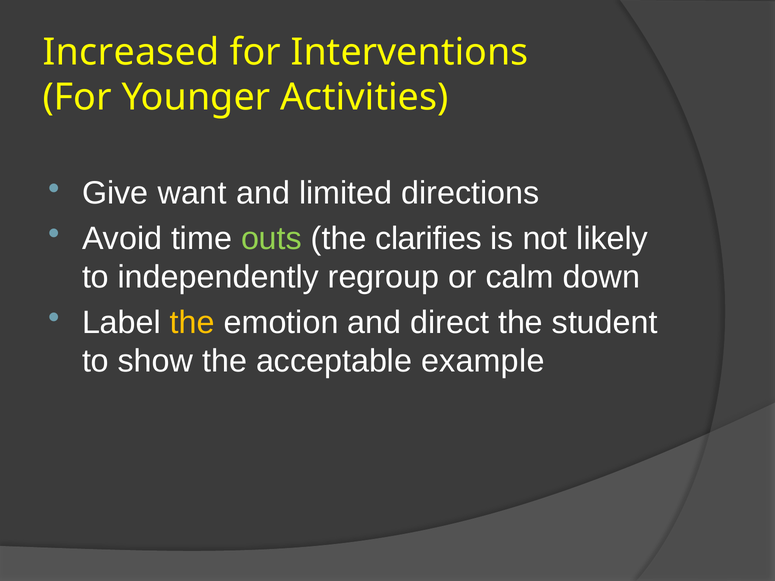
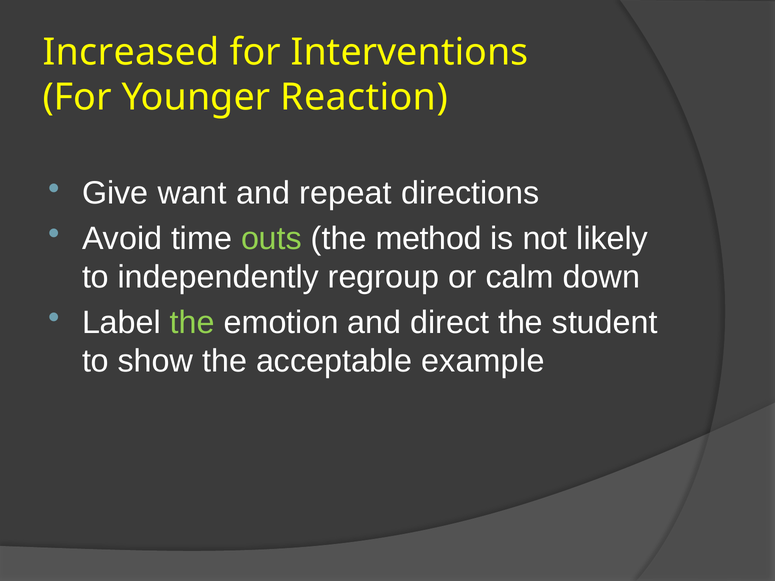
Activities: Activities -> Reaction
limited: limited -> repeat
clarifies: clarifies -> method
the at (192, 323) colour: yellow -> light green
